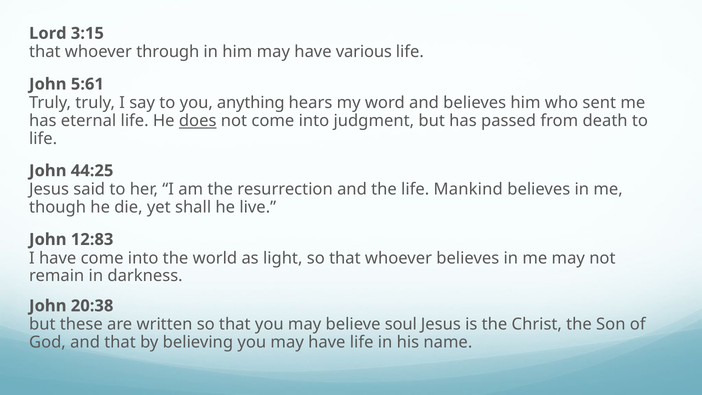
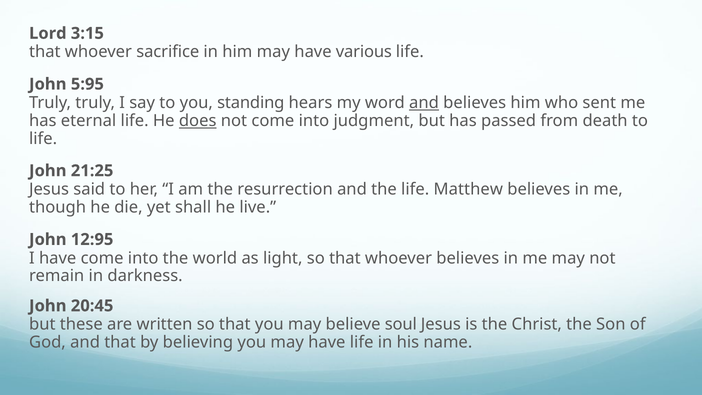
through: through -> sacrifice
5:61: 5:61 -> 5:95
anything: anything -> standing
and at (424, 103) underline: none -> present
44:25: 44:25 -> 21:25
Mankind: Mankind -> Matthew
12:83: 12:83 -> 12:95
20:38: 20:38 -> 20:45
